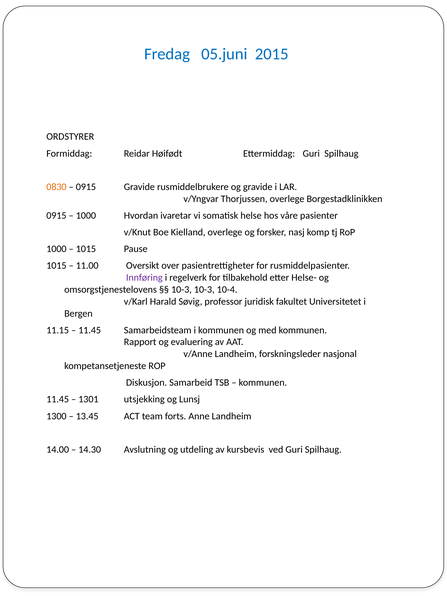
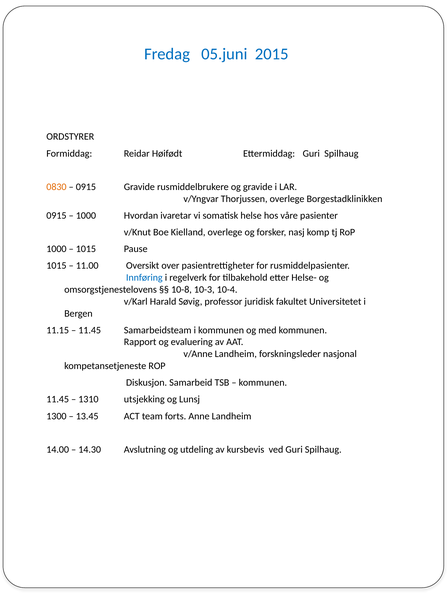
Innføring colour: purple -> blue
10-3 at (181, 290): 10-3 -> 10-8
1301: 1301 -> 1310
